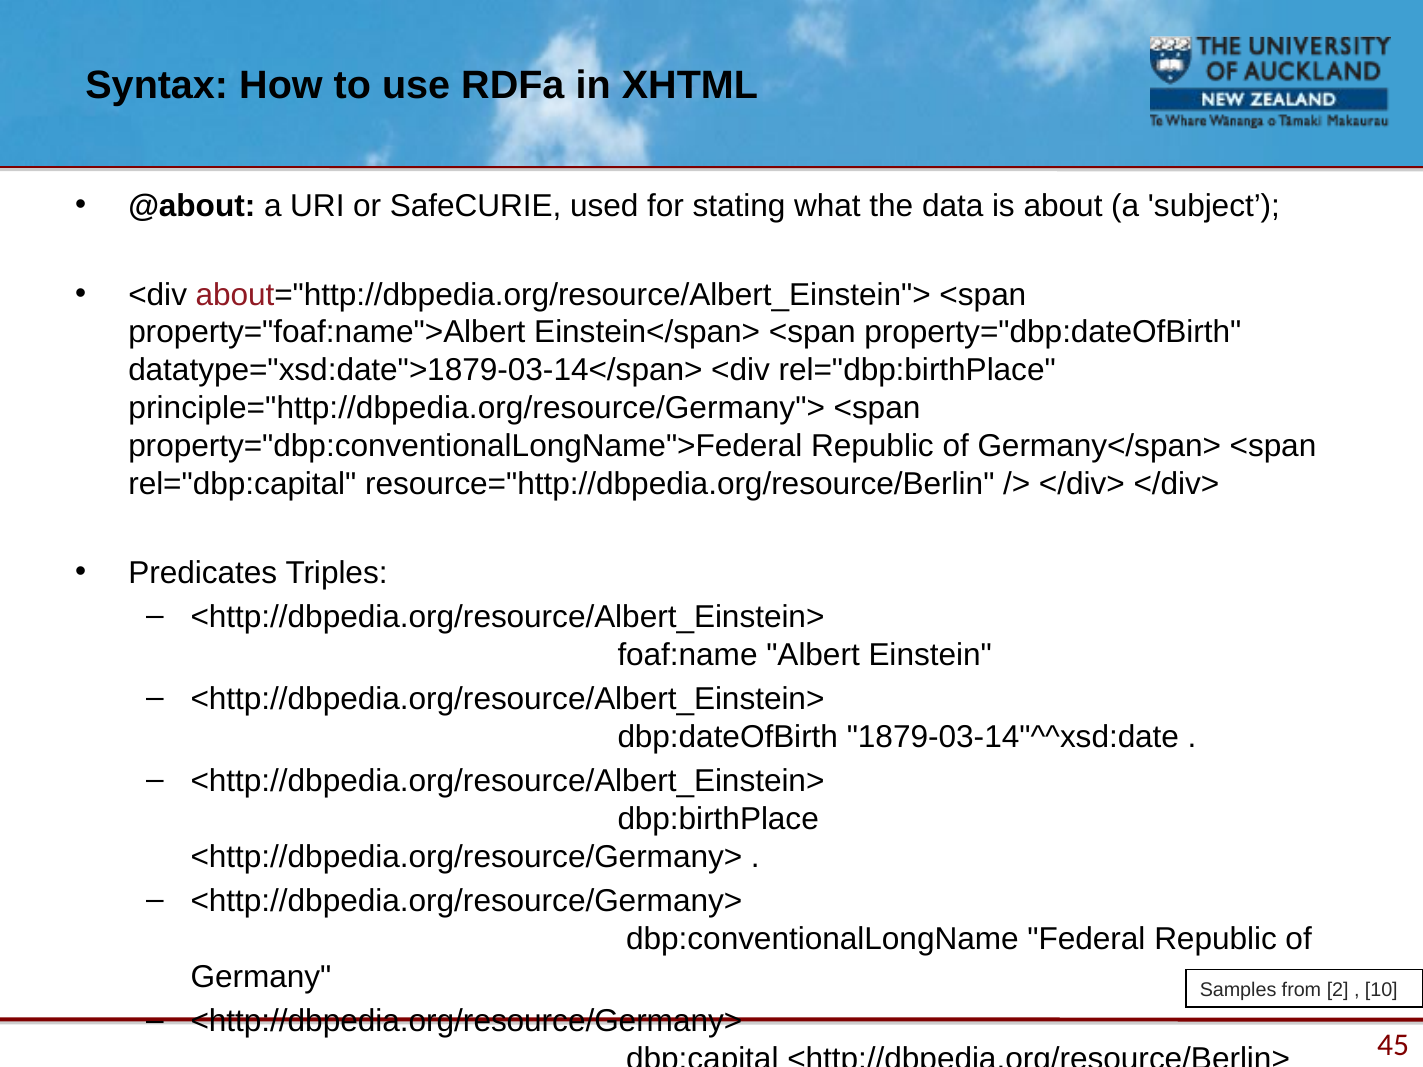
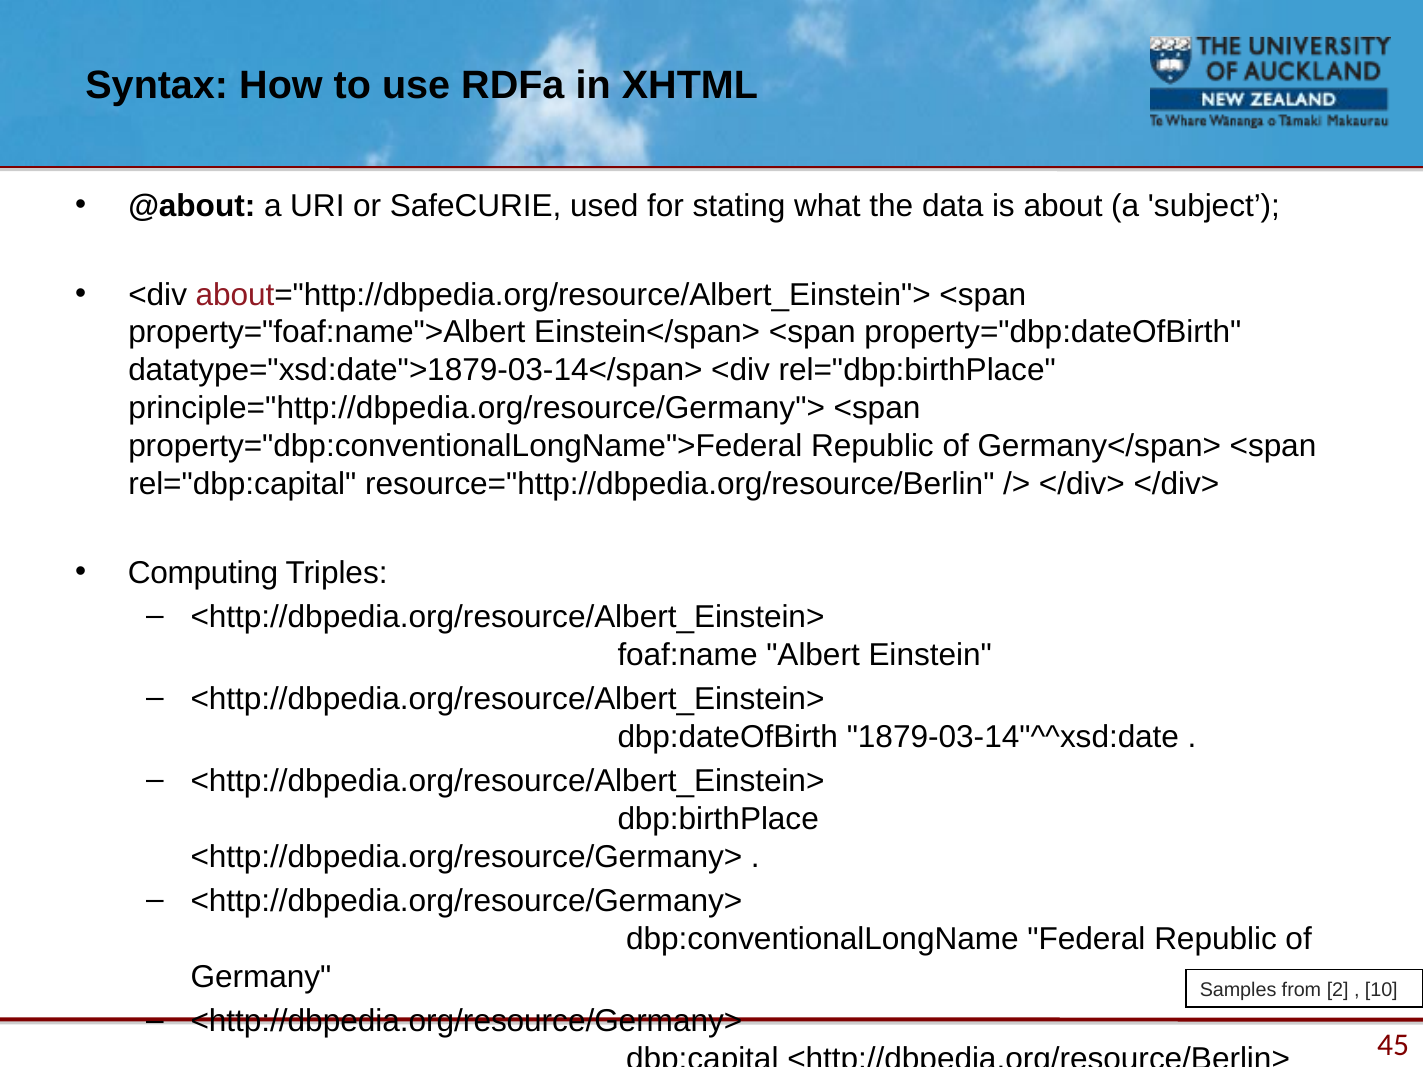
Predicates: Predicates -> Computing
